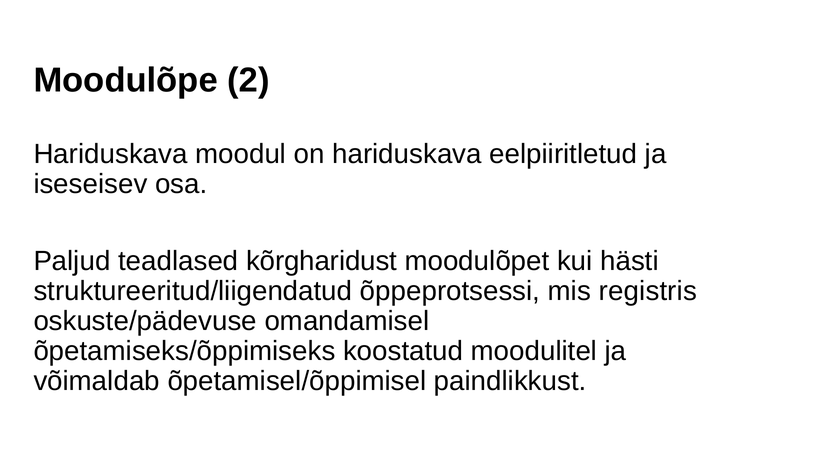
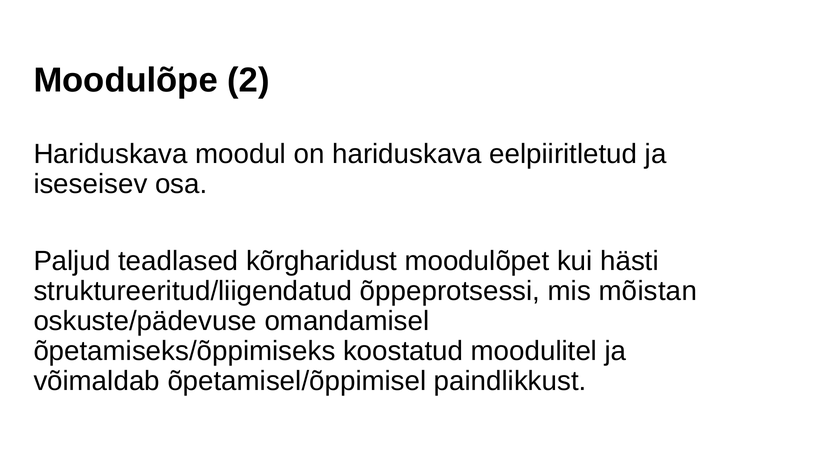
registris: registris -> mõistan
